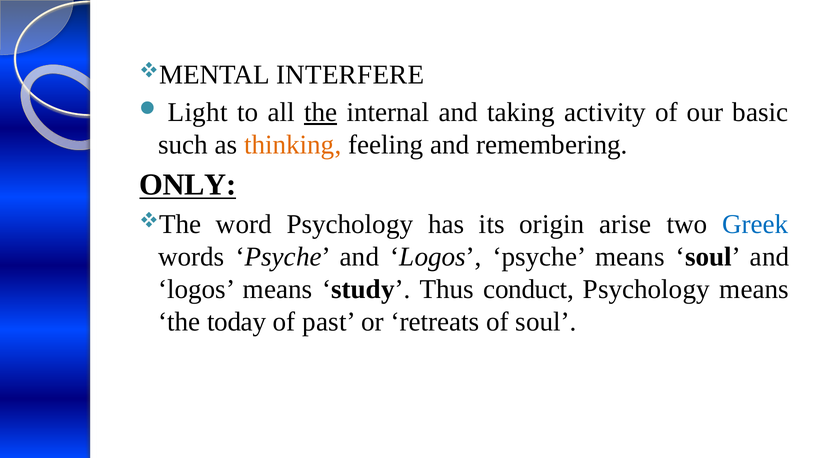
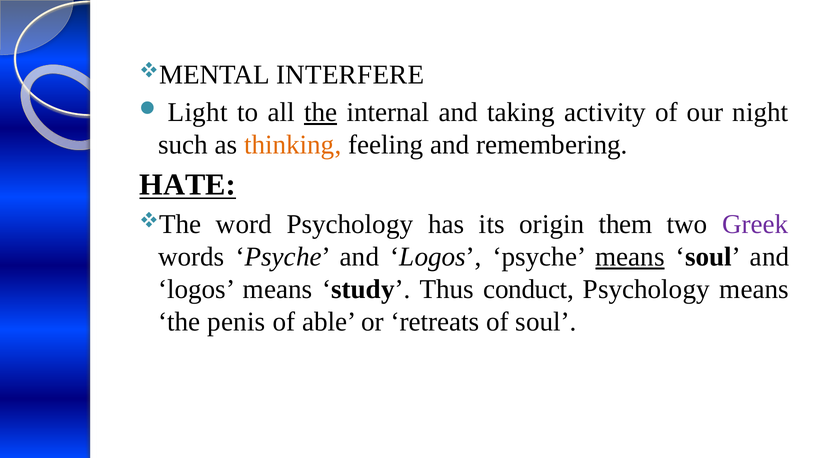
basic: basic -> night
ONLY: ONLY -> HATE
arise: arise -> them
Greek colour: blue -> purple
means at (630, 257) underline: none -> present
today: today -> penis
past: past -> able
